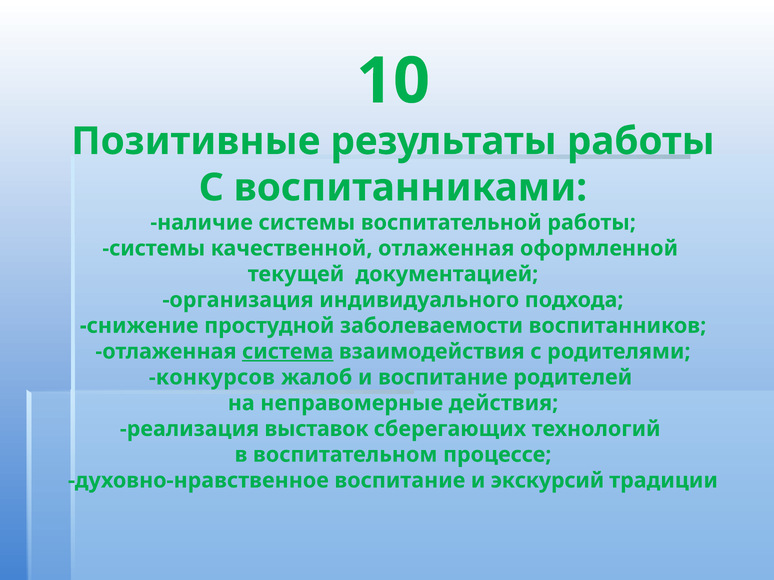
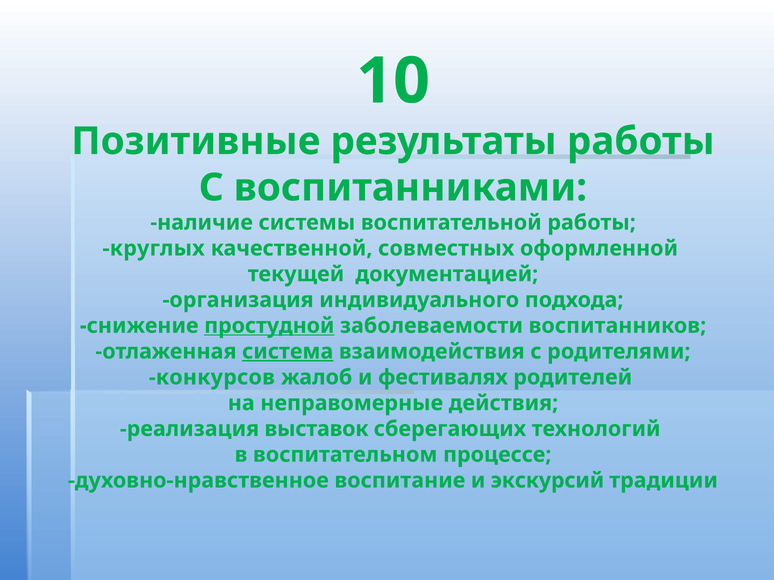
системы at (154, 249): системы -> круглых
качественной отлаженная: отлаженная -> совместных
простудной underline: none -> present
и воспитание: воспитание -> фестивалях
